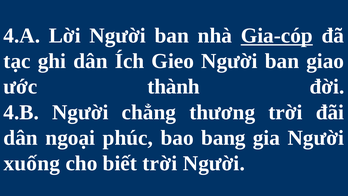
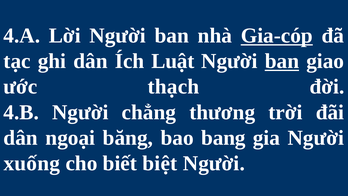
Gieo: Gieo -> Luật
ban at (282, 61) underline: none -> present
thành: thành -> thạch
phúc: phúc -> băng
biết trời: trời -> biệt
